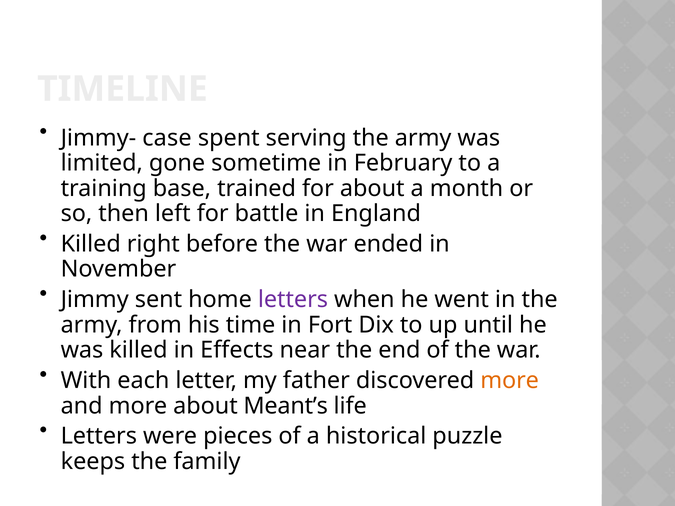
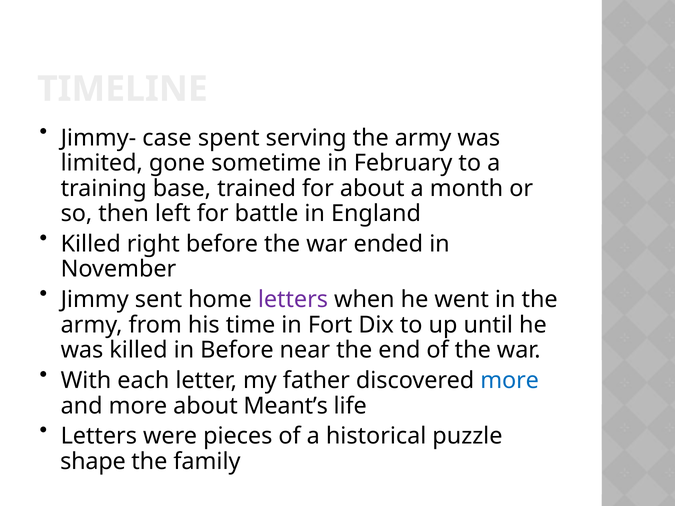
in Effects: Effects -> Before
more at (510, 381) colour: orange -> blue
keeps: keeps -> shape
